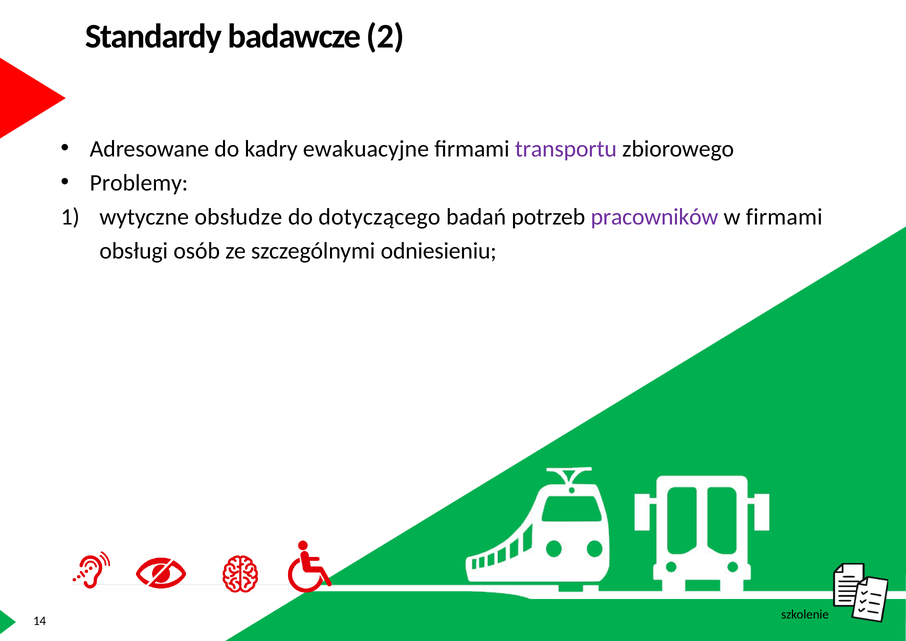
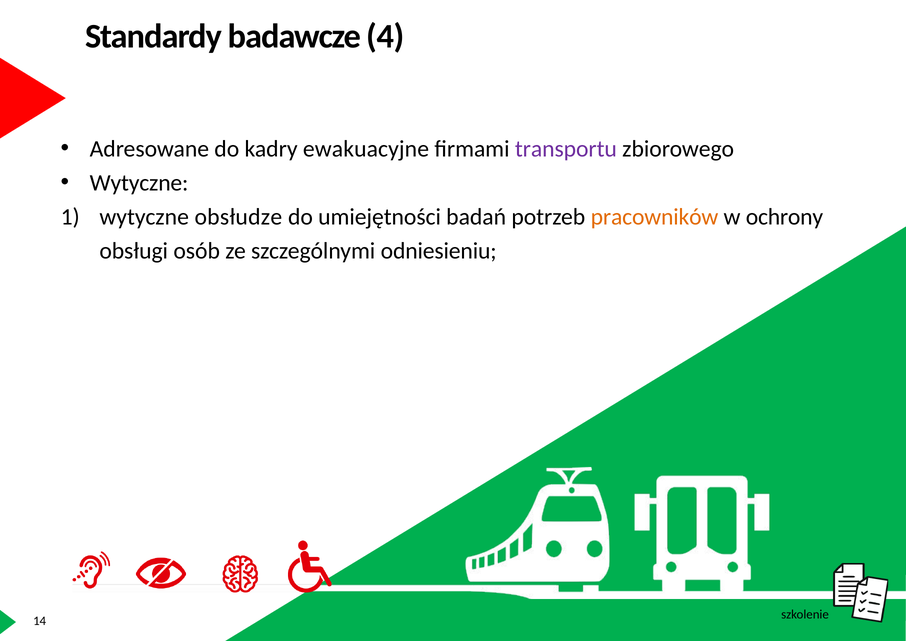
2: 2 -> 4
Problemy at (139, 183): Problemy -> Wytyczne
dotyczącego: dotyczącego -> umiejętności
pracowników colour: purple -> orange
w firmami: firmami -> ochrony
